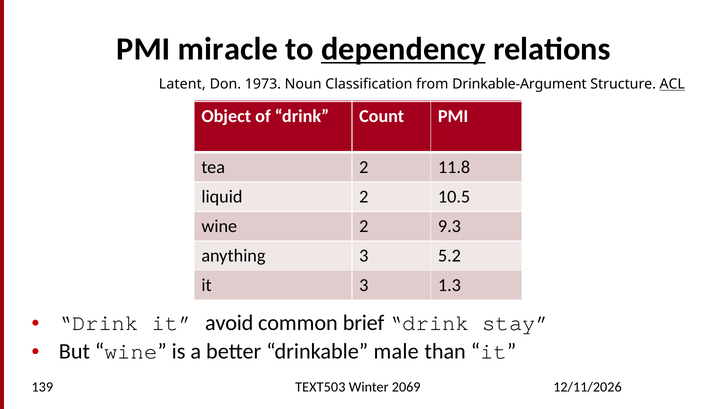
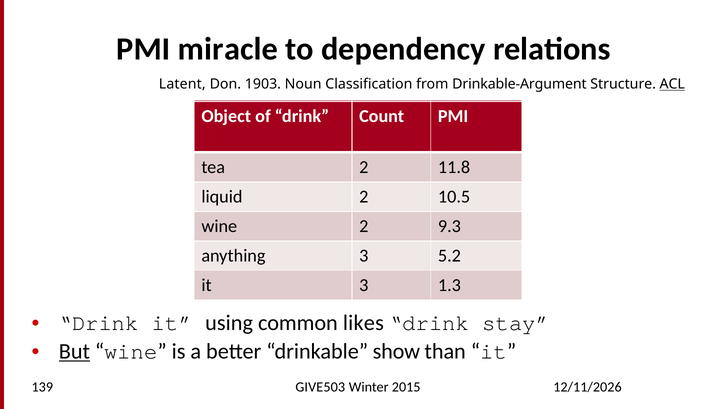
dependency underline: present -> none
1973: 1973 -> 1903
avoid: avoid -> using
brief: brief -> likes
But underline: none -> present
male: male -> show
TEXT503: TEXT503 -> GIVE503
2069: 2069 -> 2015
